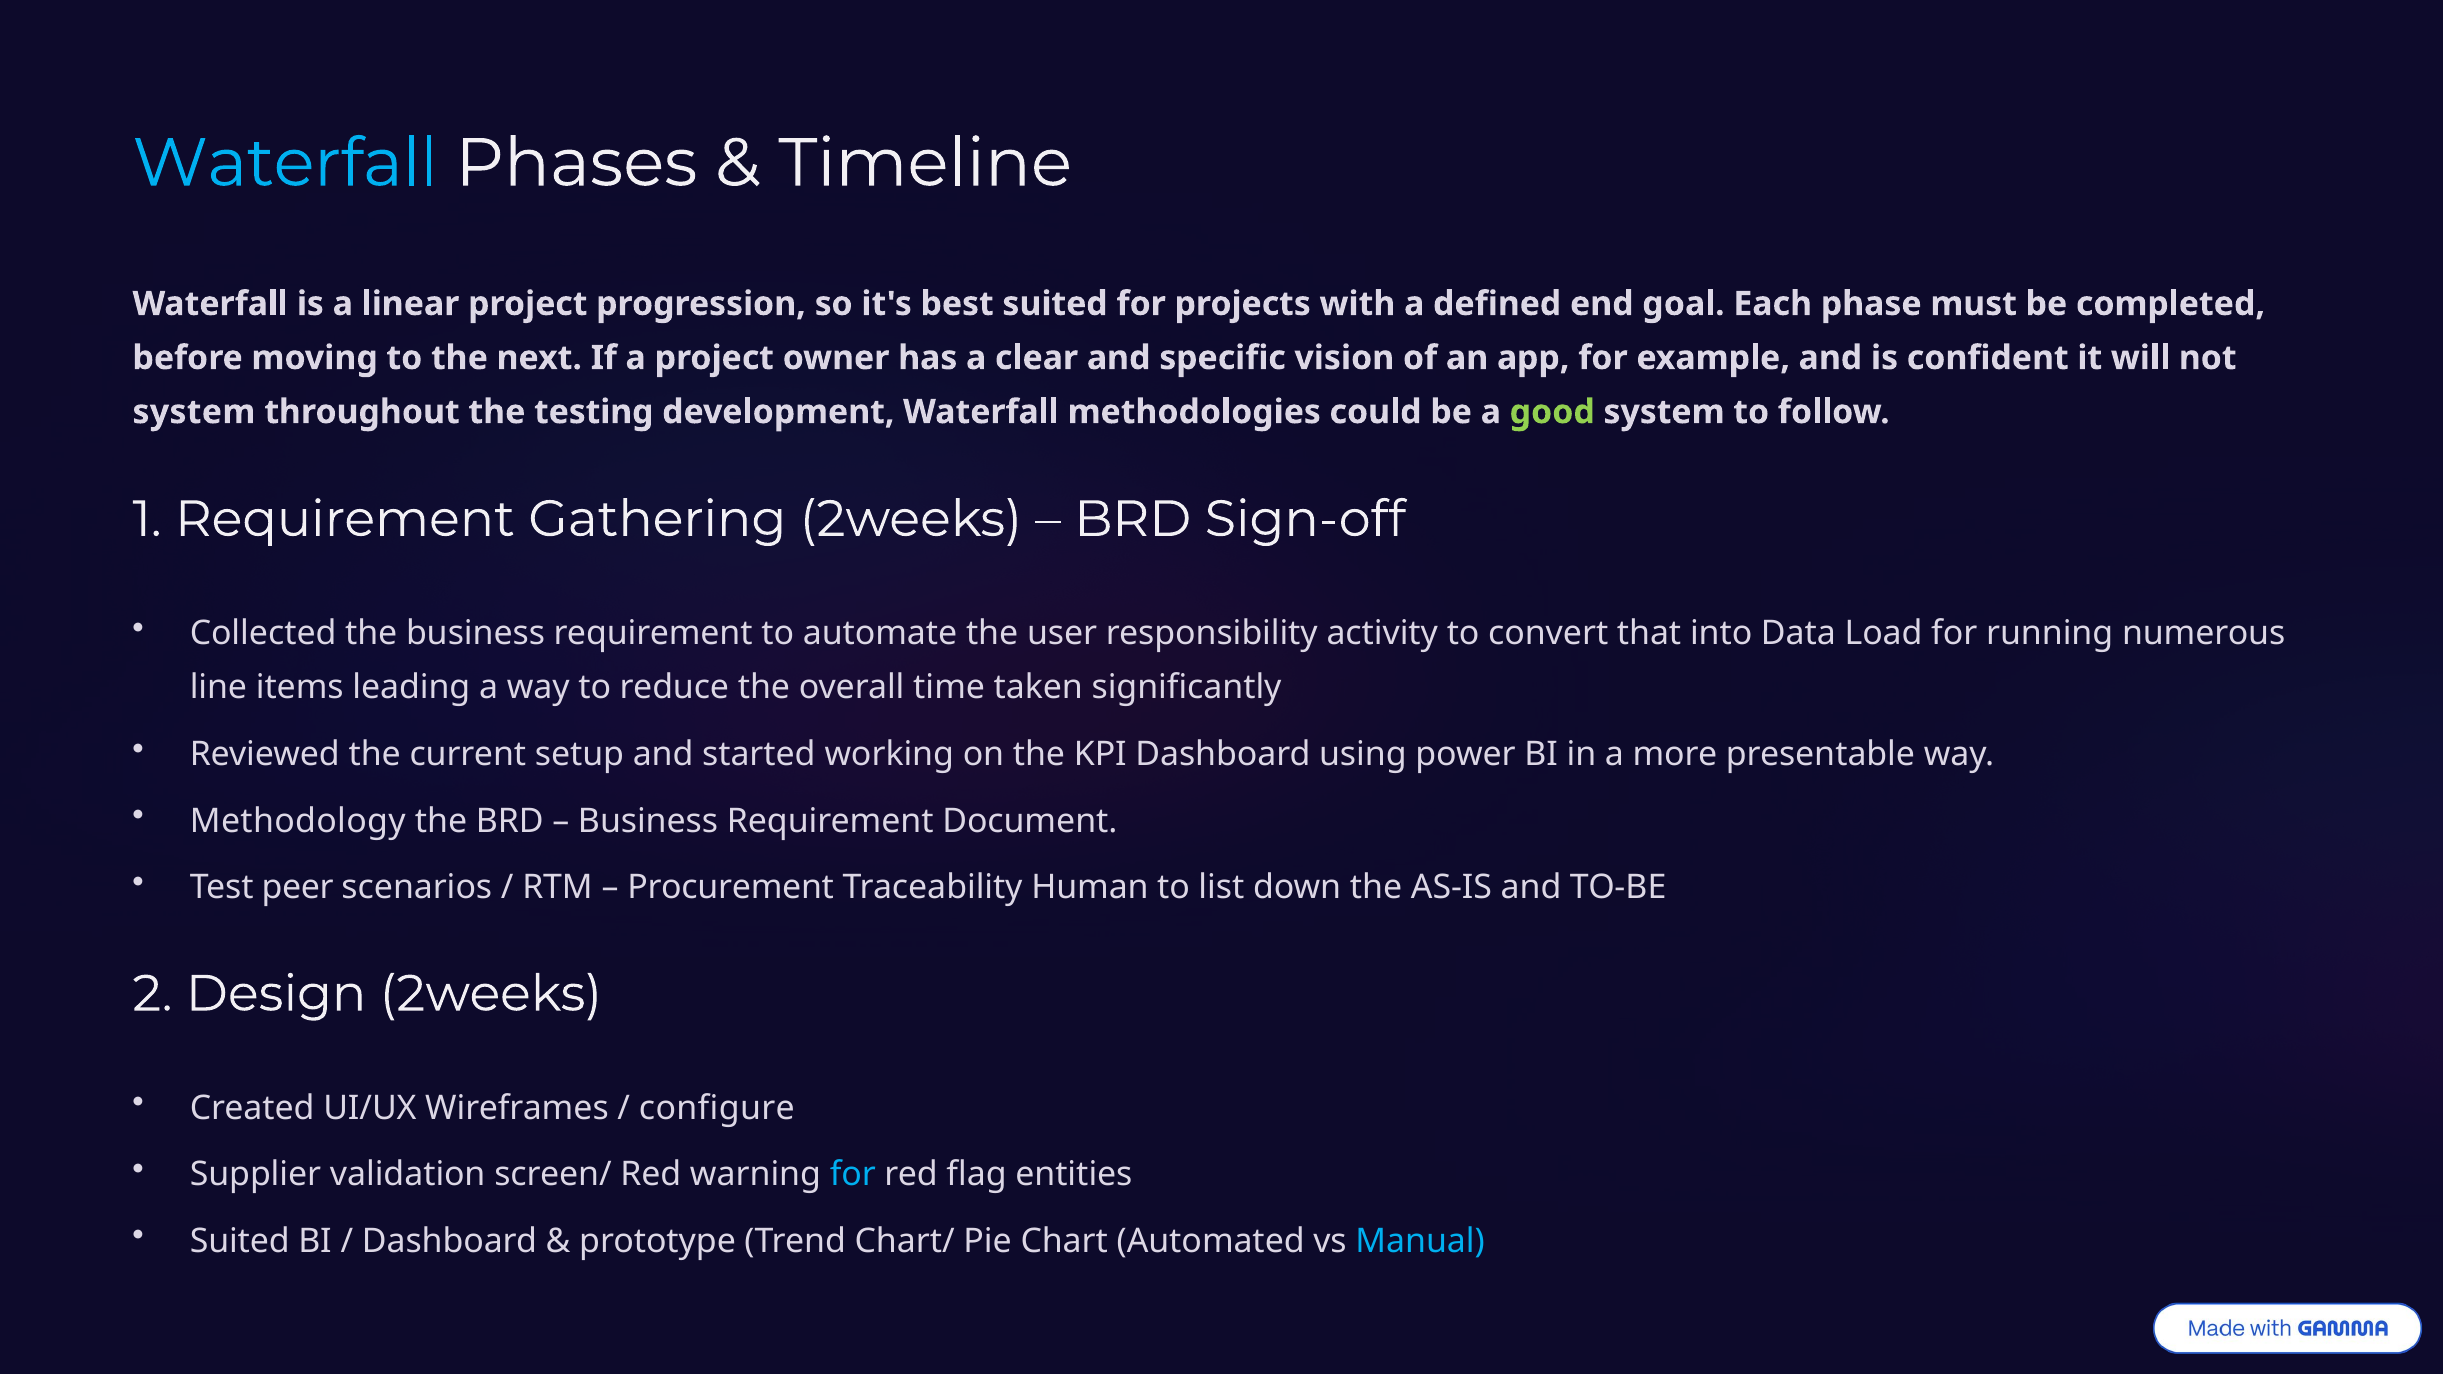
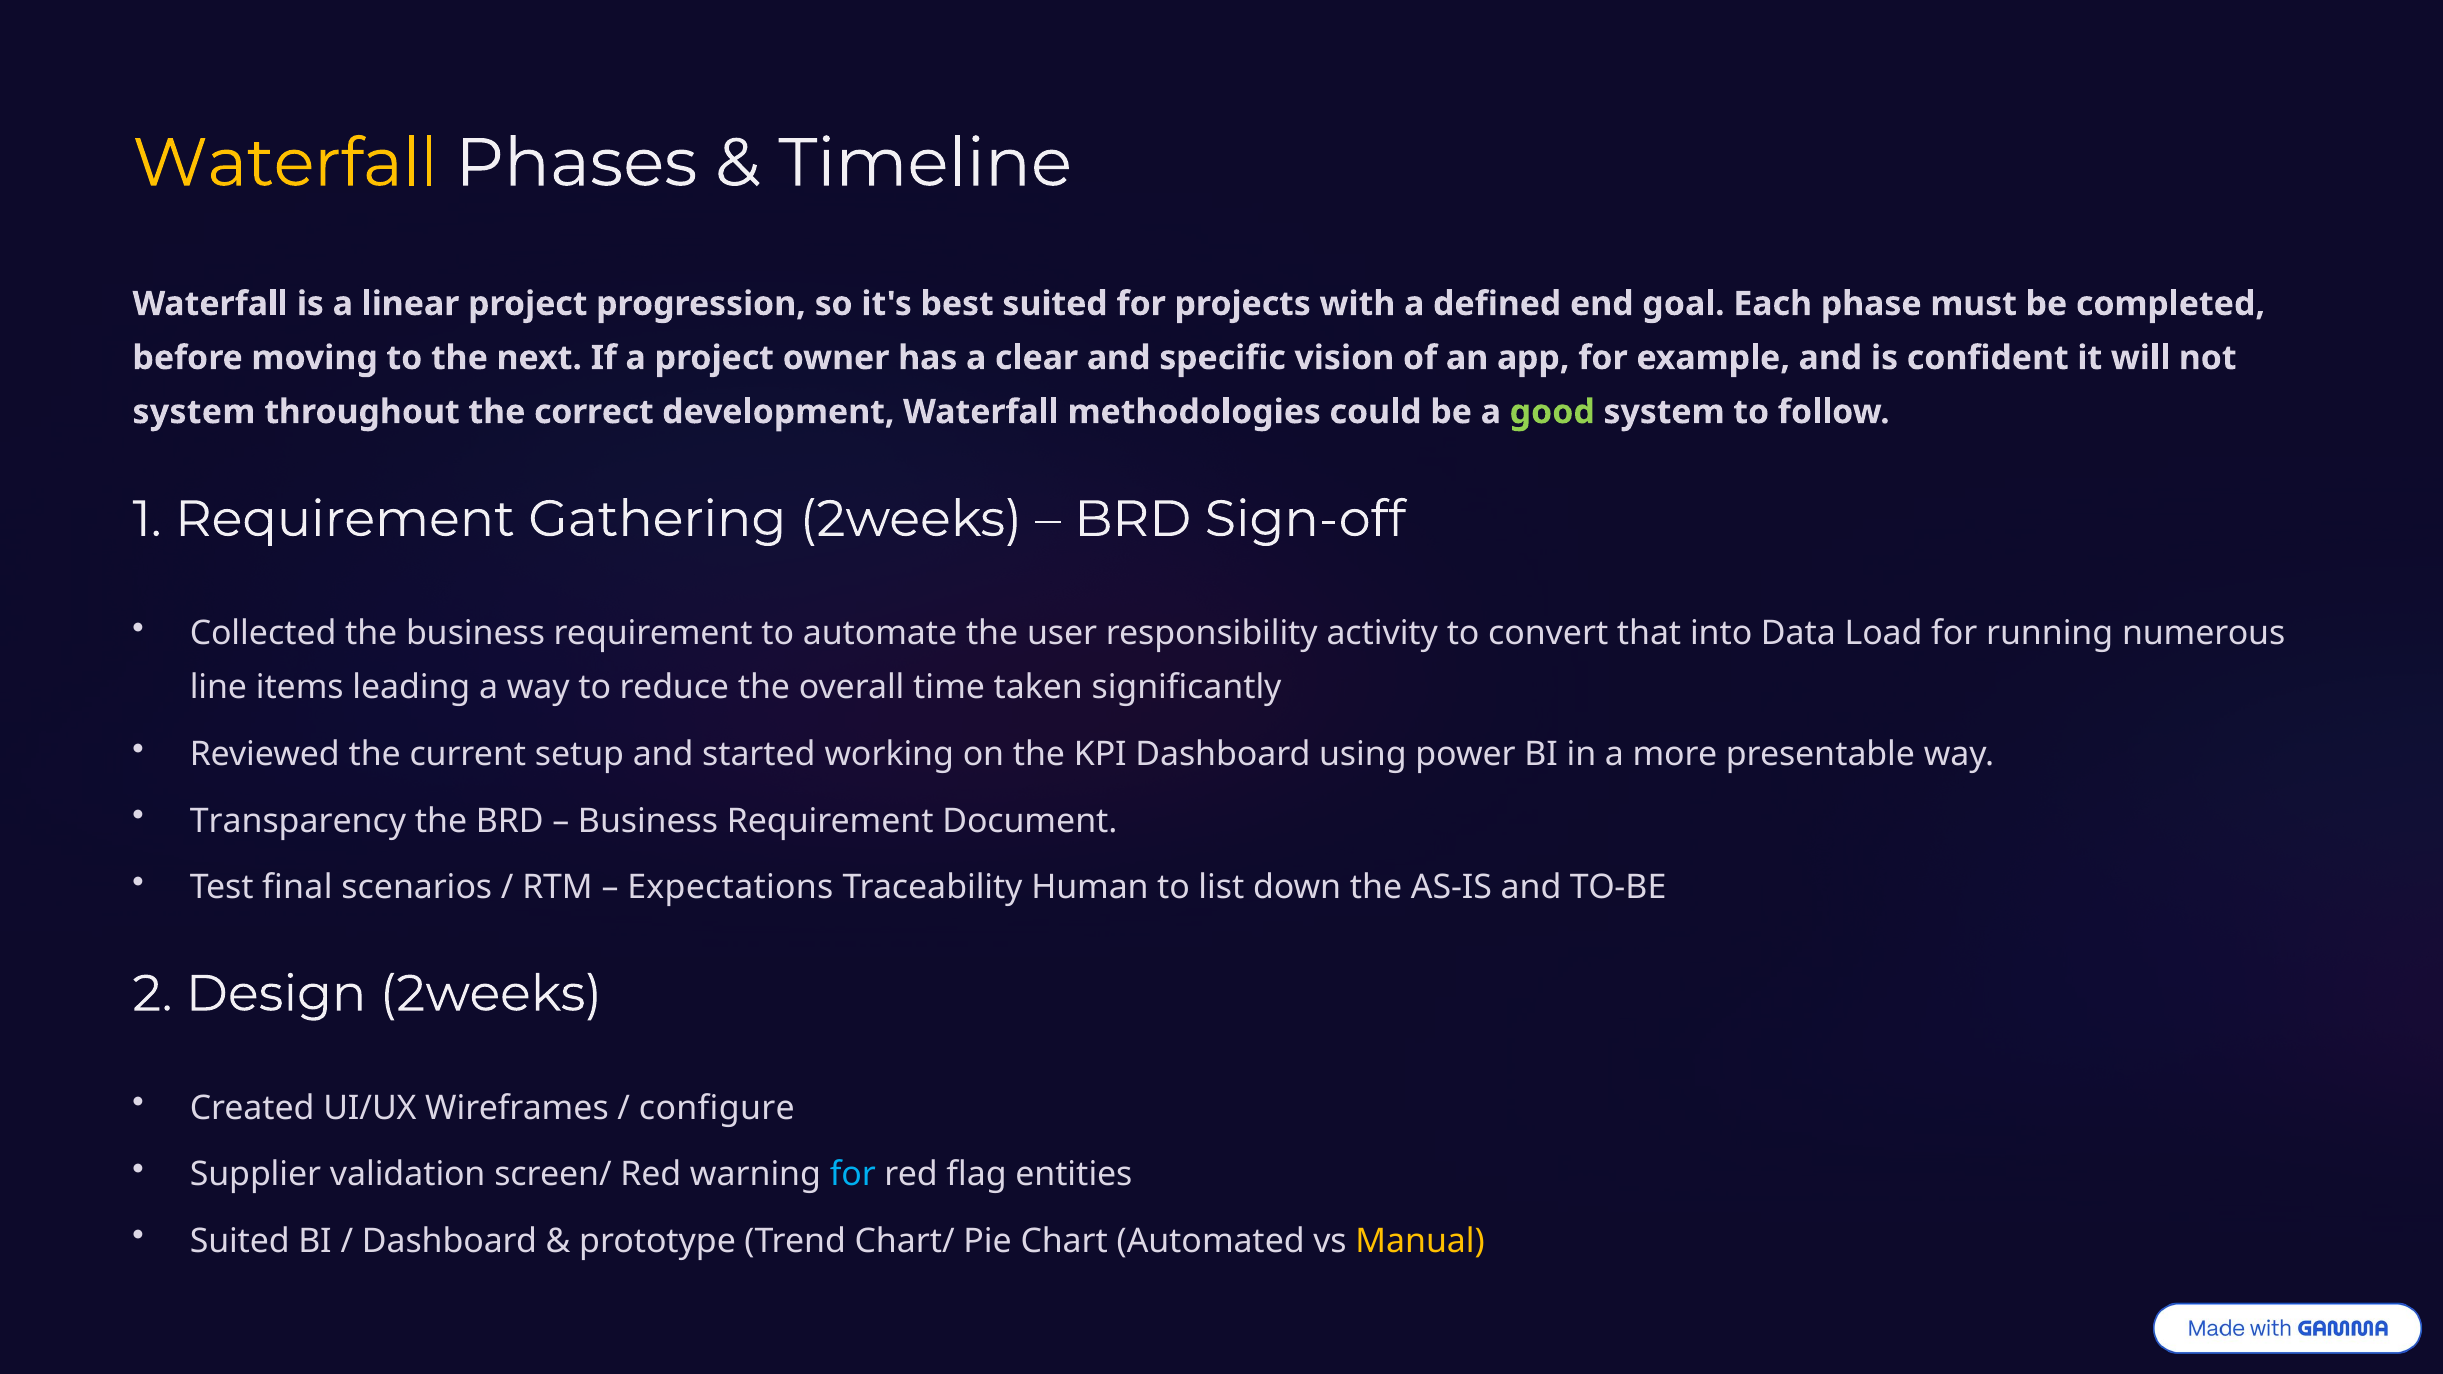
Waterfall at (285, 163) colour: light blue -> yellow
testing: testing -> correct
Methodology: Methodology -> Transparency
peer: peer -> final
Procurement: Procurement -> Expectations
Manual colour: light blue -> yellow
